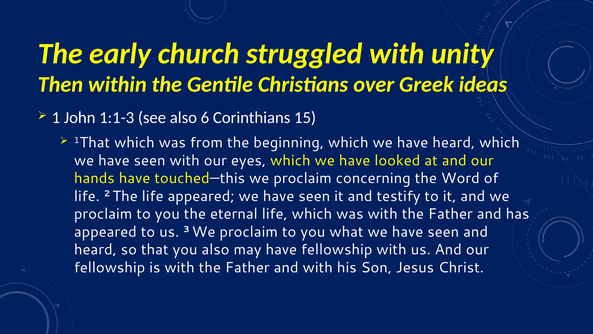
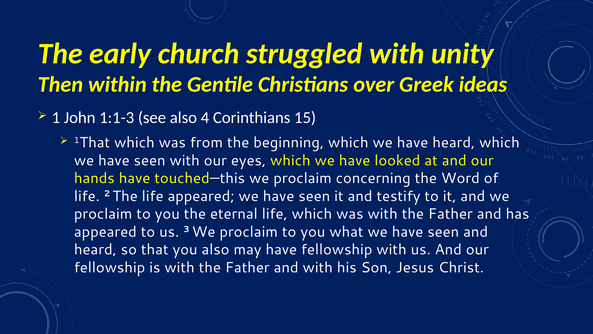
6: 6 -> 4
